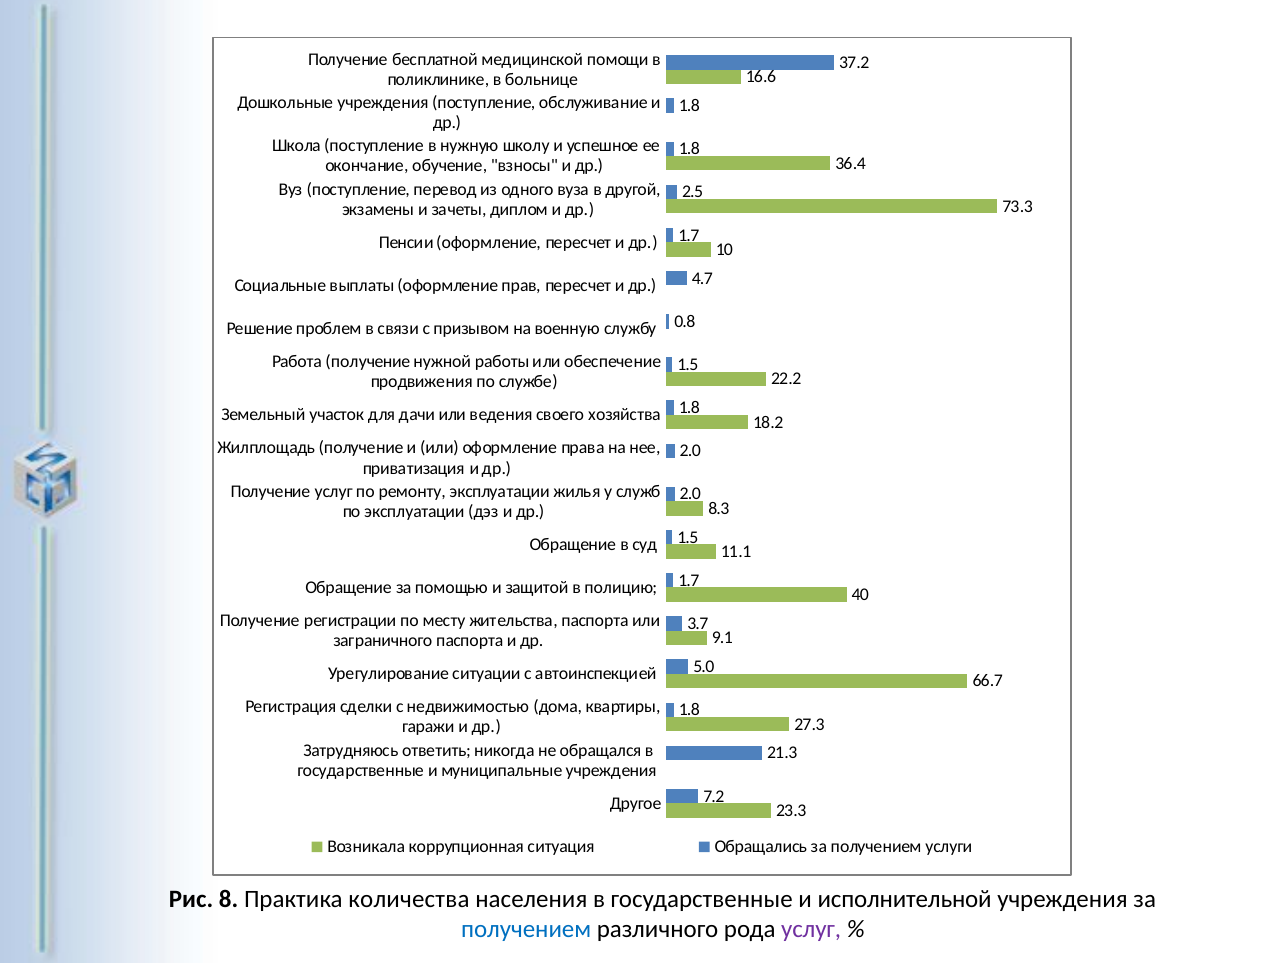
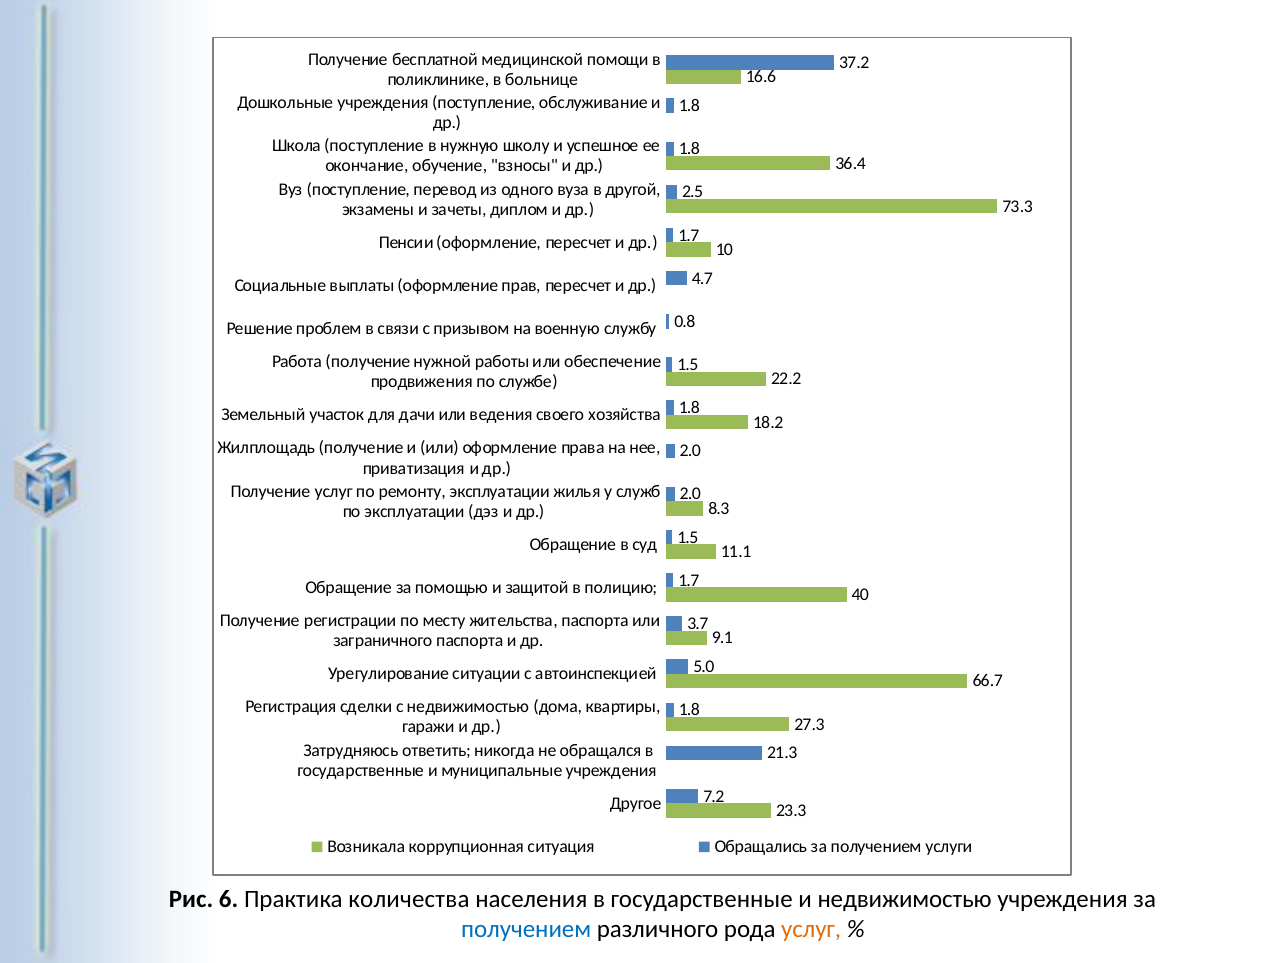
8: 8 -> 6
и исполнительной: исполнительной -> недвижимостью
услуг at (811, 929) colour: purple -> orange
